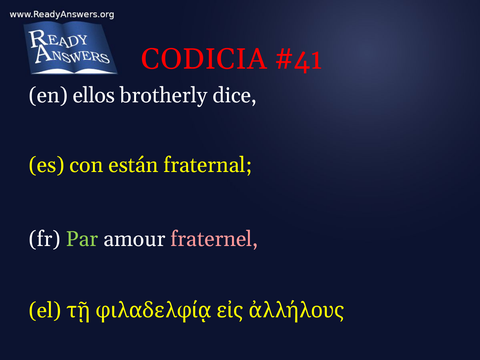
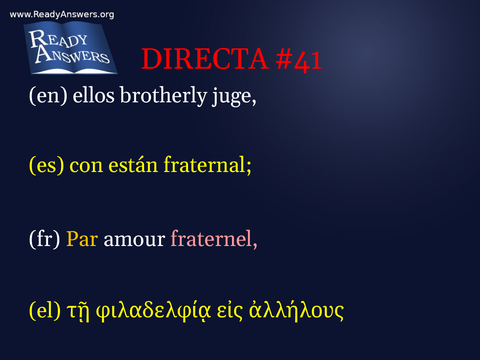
CODICIA: CODICIA -> DIRECTA
dice: dice -> juge
Par colour: light green -> yellow
